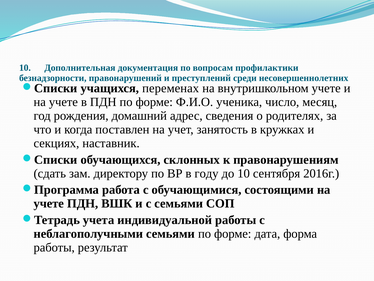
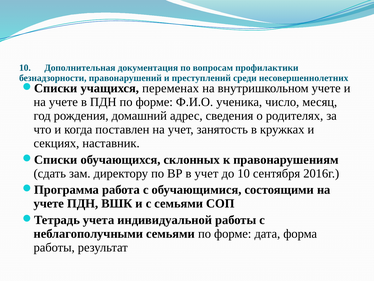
в году: году -> учет
